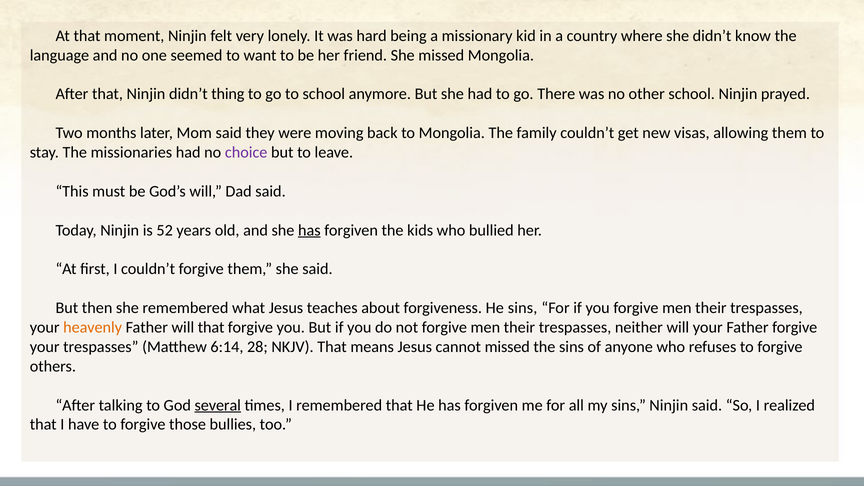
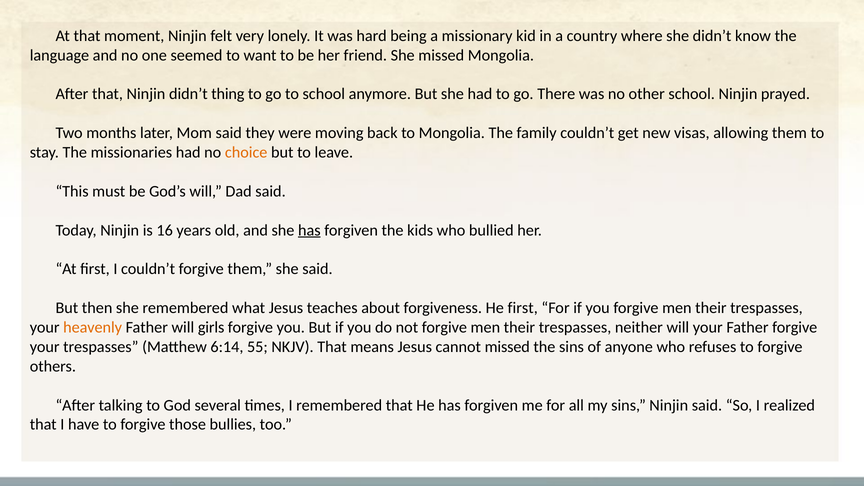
choice colour: purple -> orange
52: 52 -> 16
He sins: sins -> first
will that: that -> girls
28: 28 -> 55
several underline: present -> none
